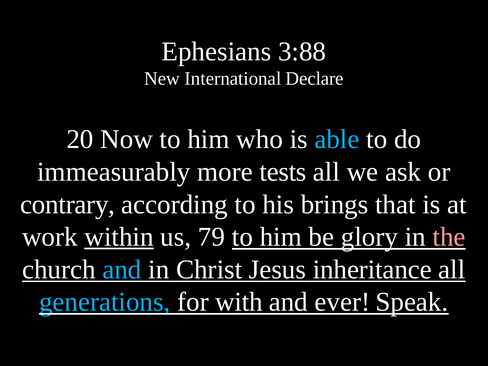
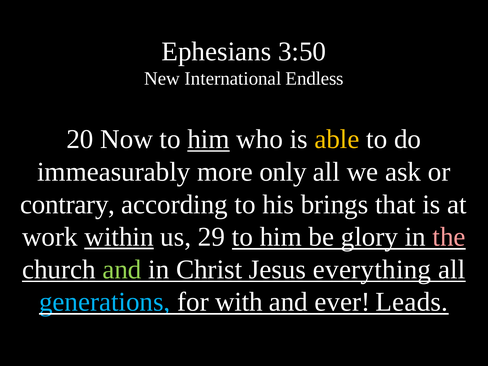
3:88: 3:88 -> 3:50
Declare: Declare -> Endless
him at (208, 139) underline: none -> present
able colour: light blue -> yellow
tests: tests -> only
79: 79 -> 29
and at (122, 269) colour: light blue -> light green
inheritance: inheritance -> everything
Speak: Speak -> Leads
